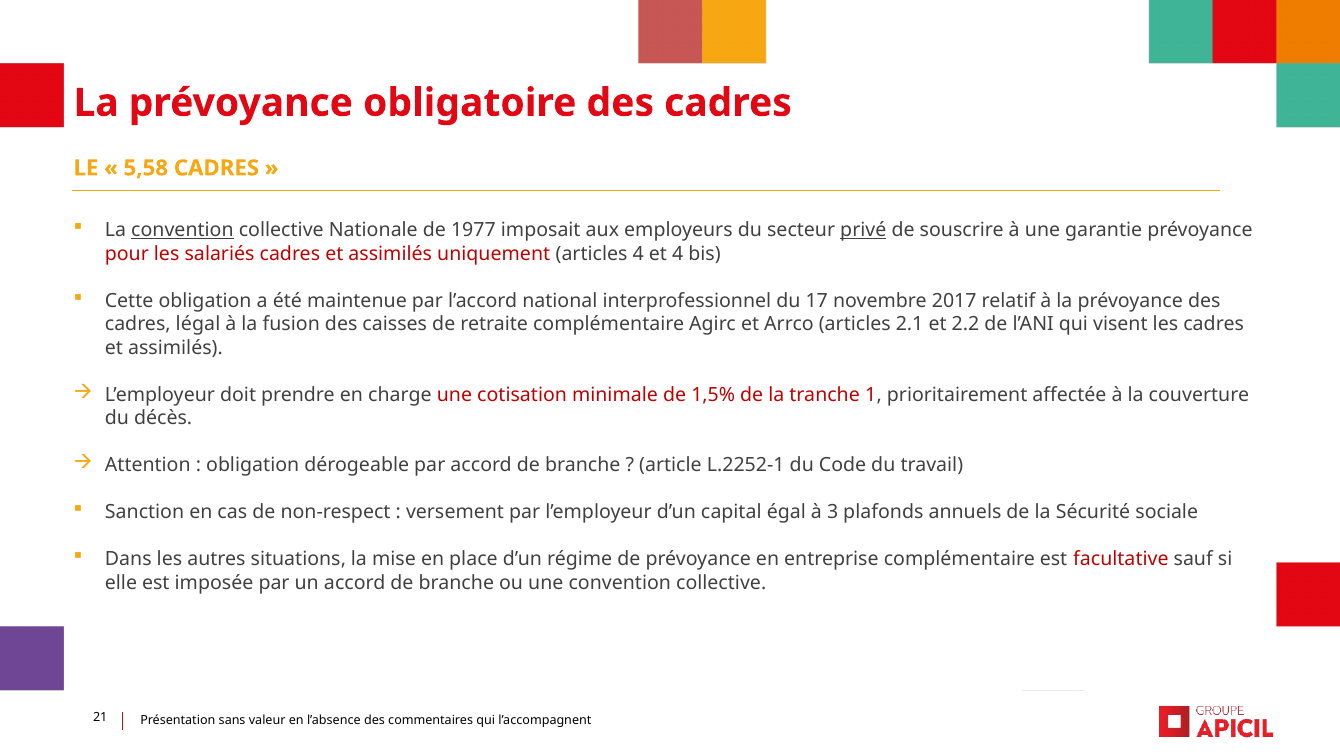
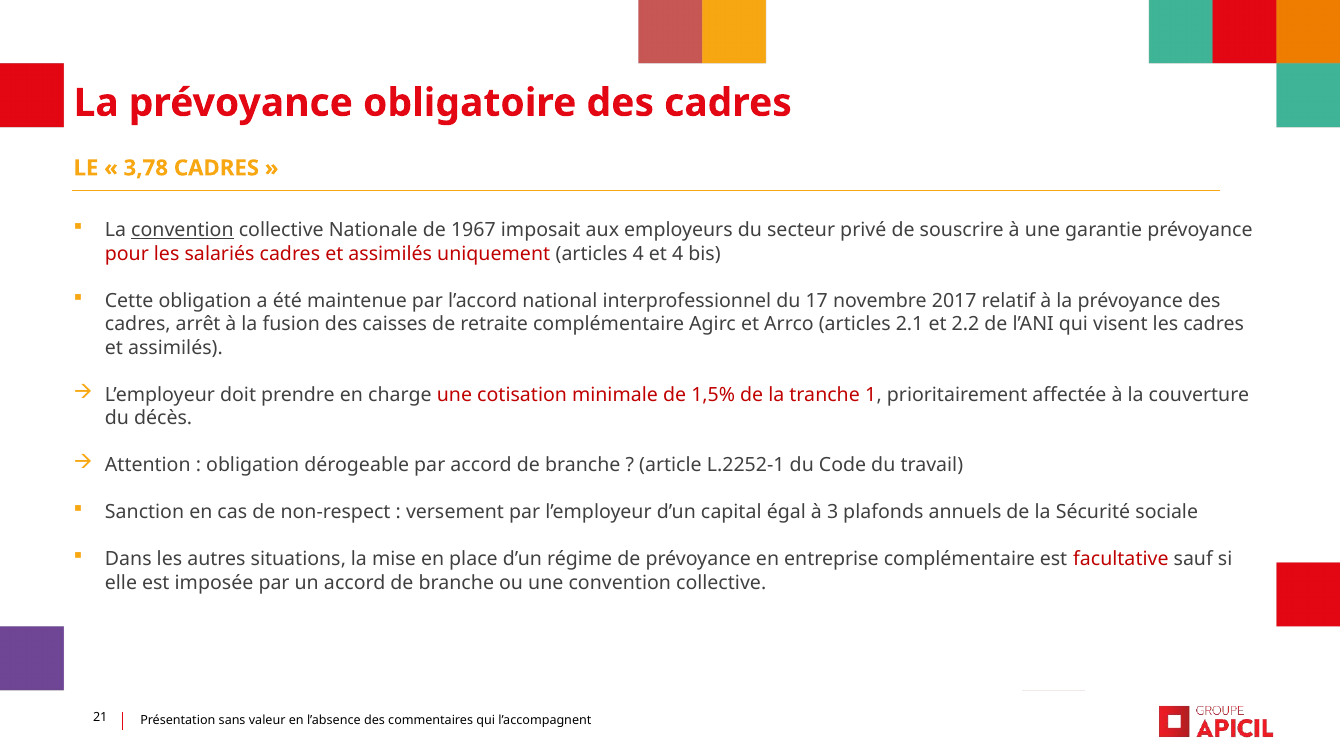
5,58: 5,58 -> 3,78
1977: 1977 -> 1967
privé underline: present -> none
légal: légal -> arrêt
